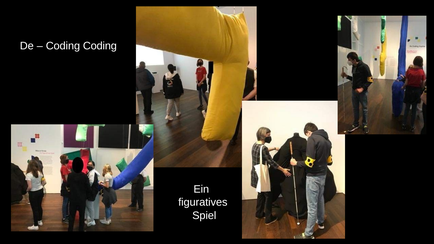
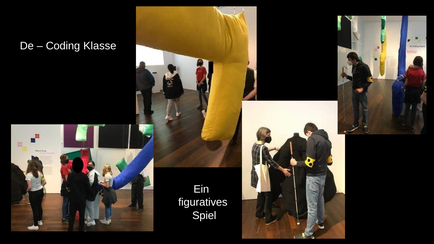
Coding Coding: Coding -> Klasse
